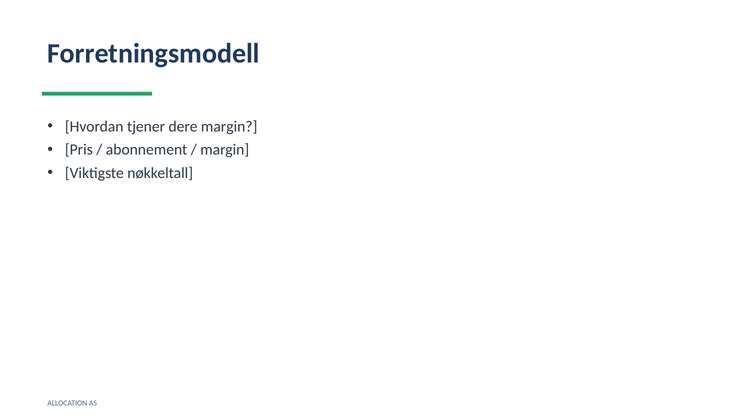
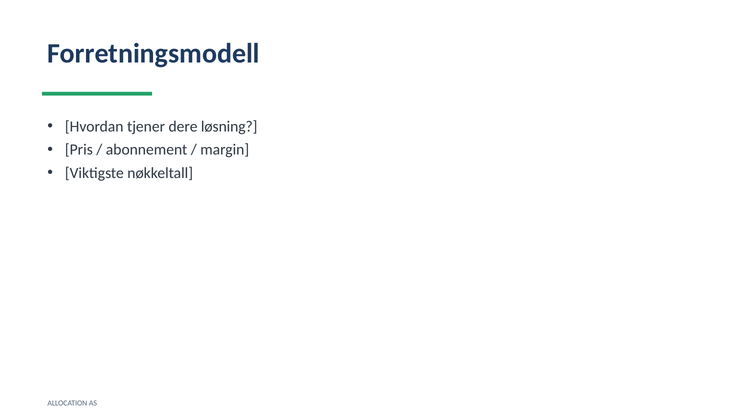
dere margin: margin -> løsning
